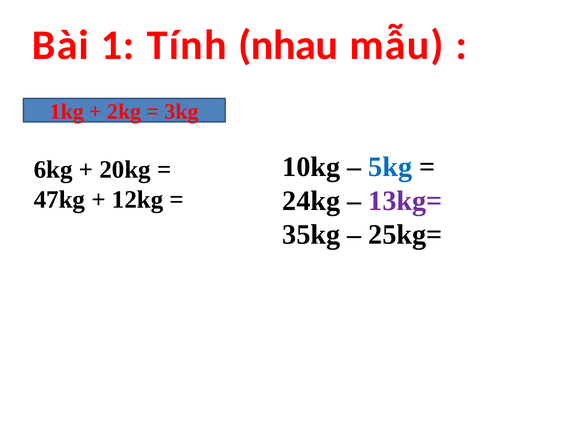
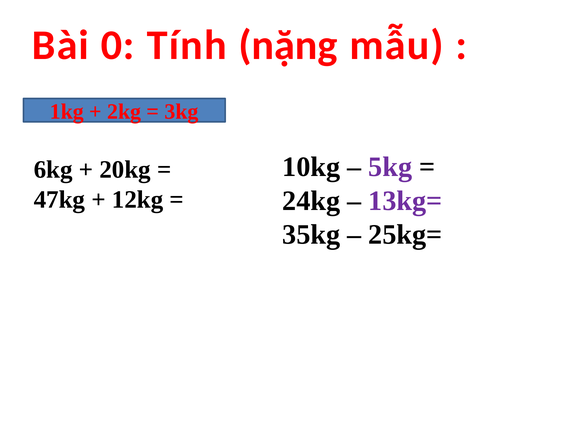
1: 1 -> 0
nhau: nhau -> nặng
5kg colour: blue -> purple
